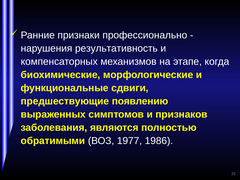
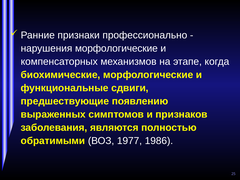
нарушения результативность: результативность -> морфологические
